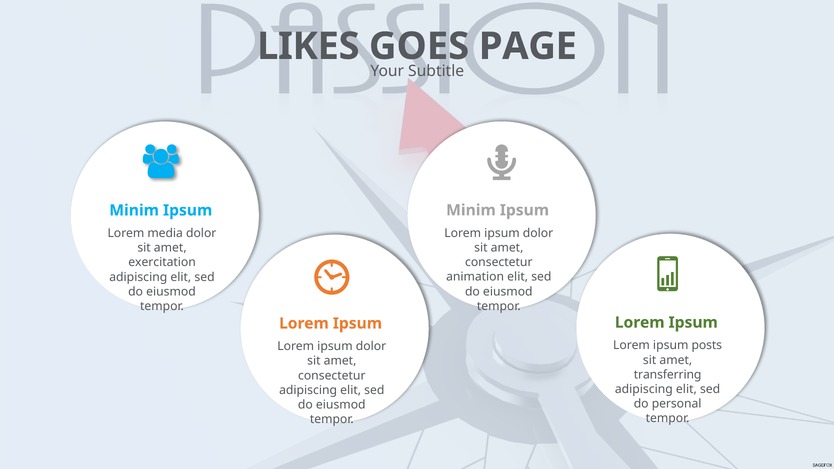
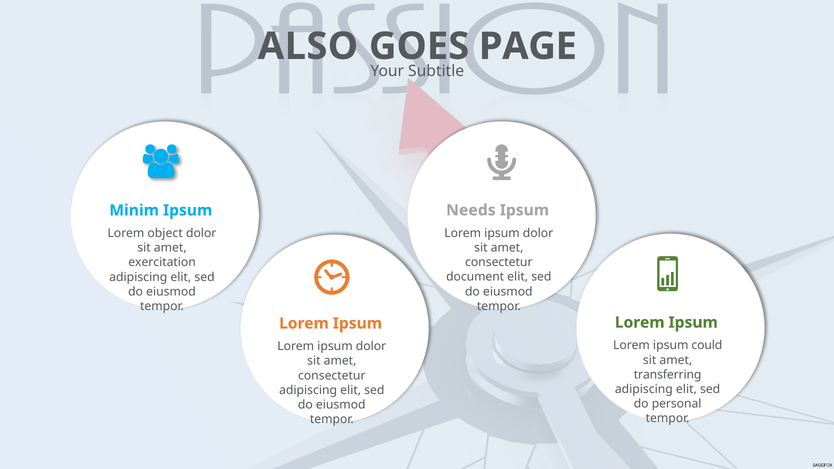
LIKES: LIKES -> ALSO
Minim at (471, 210): Minim -> Needs
media: media -> object
animation: animation -> document
posts: posts -> could
